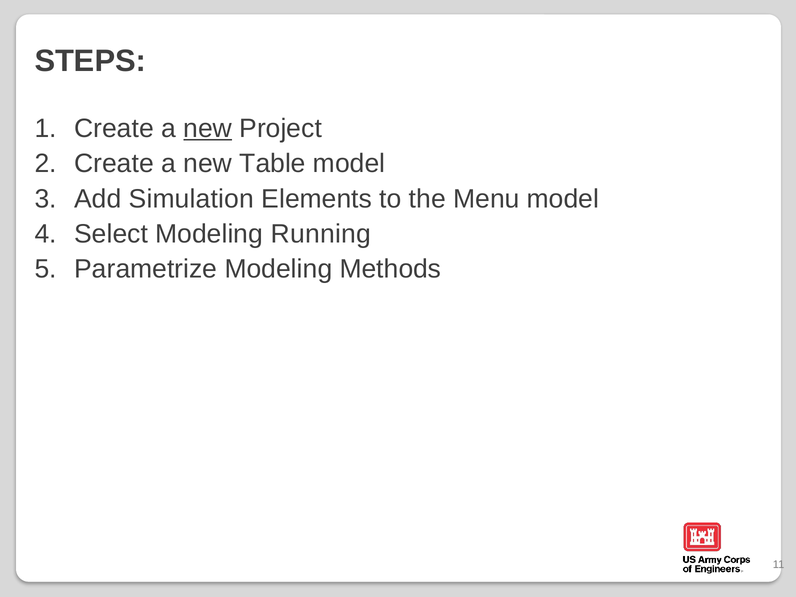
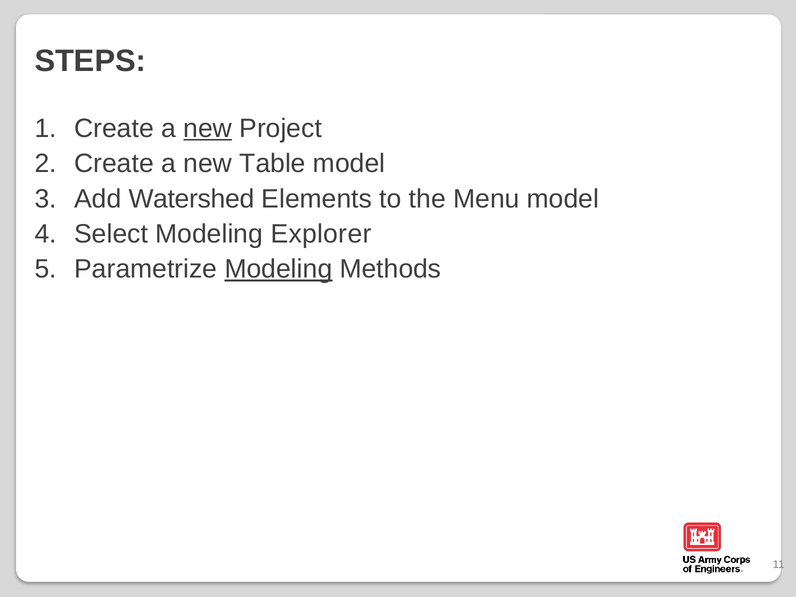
Simulation: Simulation -> Watershed
Running: Running -> Explorer
Modeling at (278, 269) underline: none -> present
